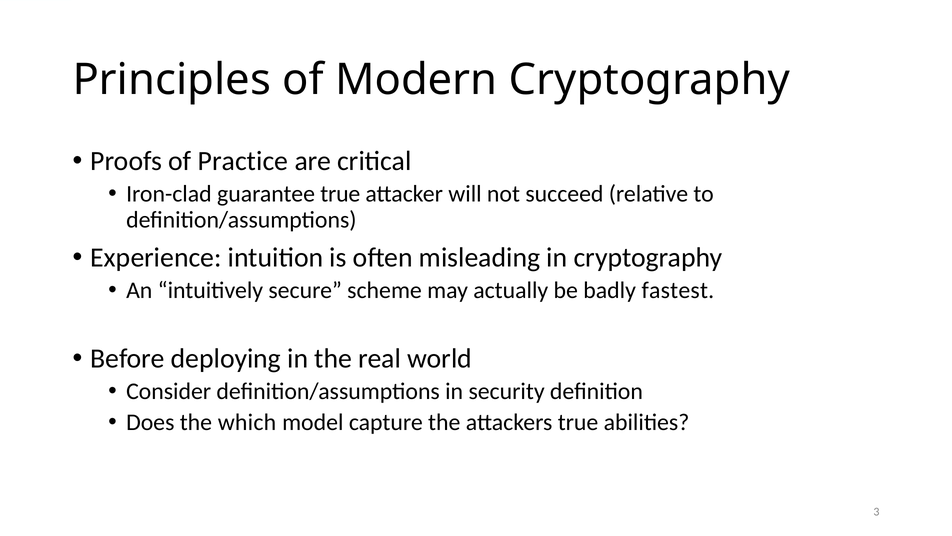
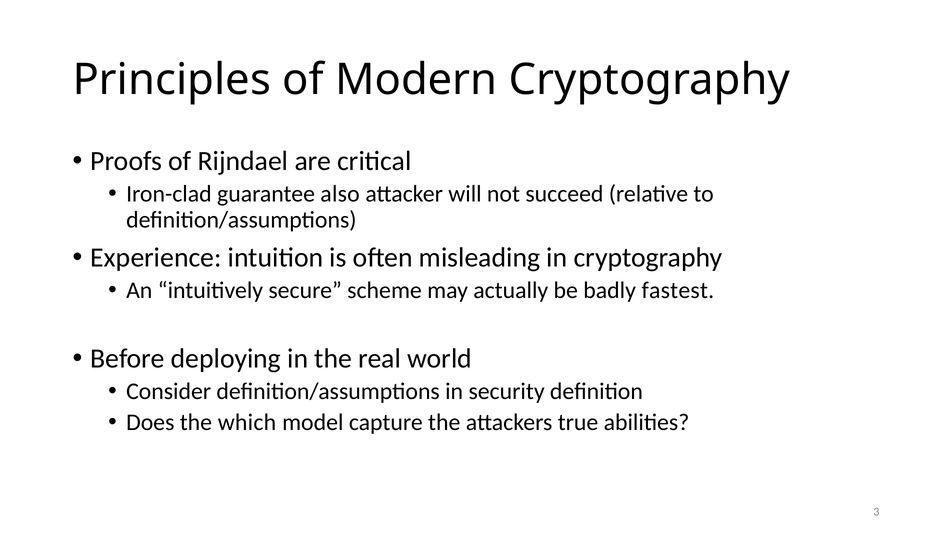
Practice: Practice -> Rijndael
guarantee true: true -> also
